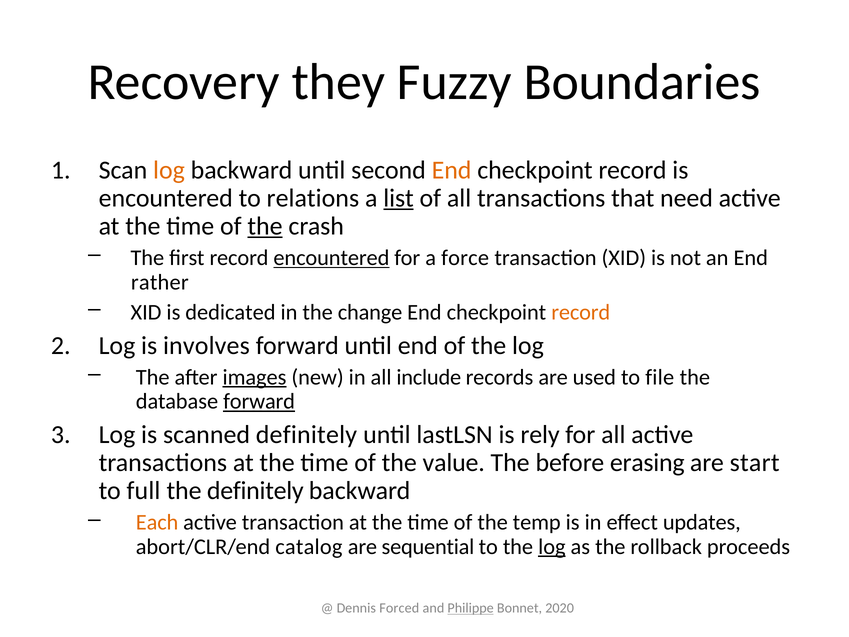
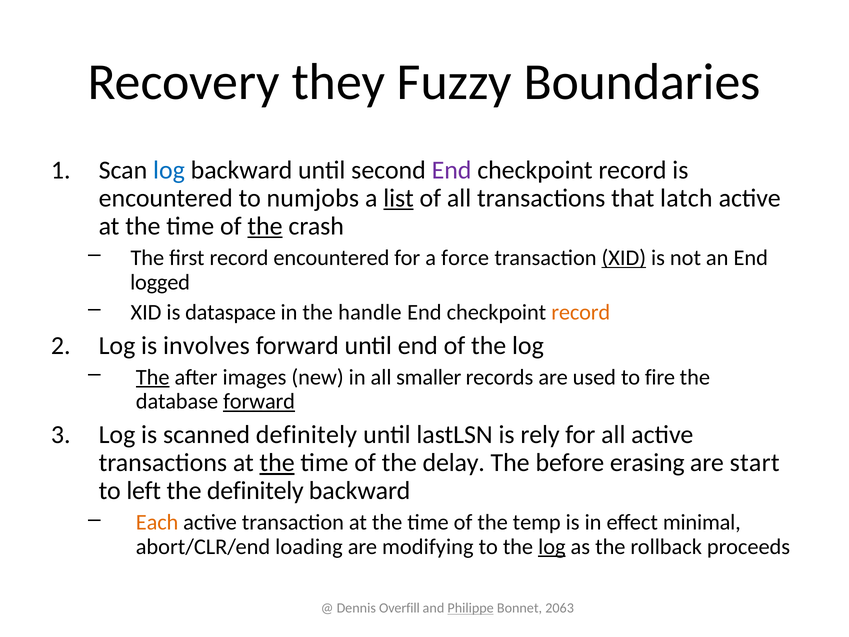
log at (169, 170) colour: orange -> blue
End at (452, 170) colour: orange -> purple
relations: relations -> numjobs
need: need -> latch
encountered at (331, 258) underline: present -> none
XID at (624, 258) underline: none -> present
rather: rather -> logged
dedicated: dedicated -> dataspace
change: change -> handle
The at (153, 377) underline: none -> present
images underline: present -> none
include: include -> smaller
file: file -> fire
the at (277, 463) underline: none -> present
value: value -> delay
full: full -> left
updates: updates -> minimal
catalog: catalog -> loading
sequential: sequential -> modifying
Forced: Forced -> Overfill
2020: 2020 -> 2063
